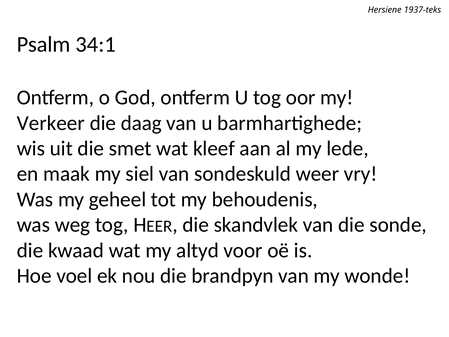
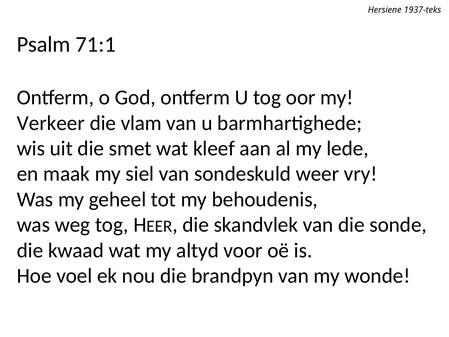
34:1: 34:1 -> 71:1
daag: daag -> vlam
